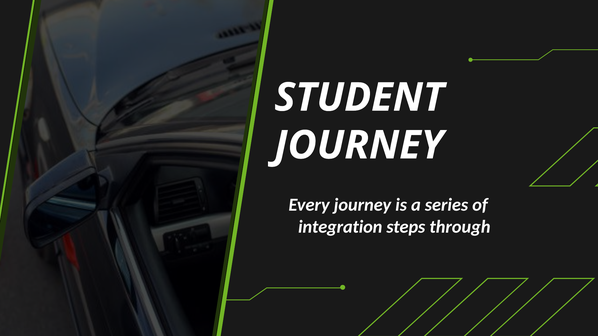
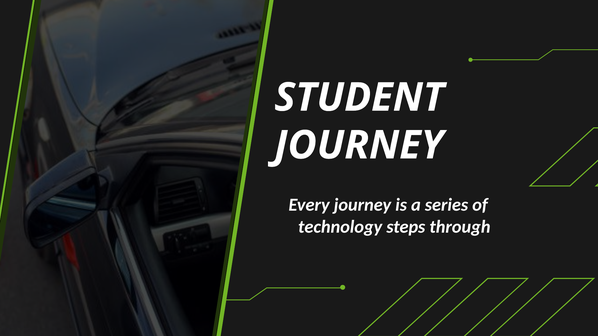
integration: integration -> technology
